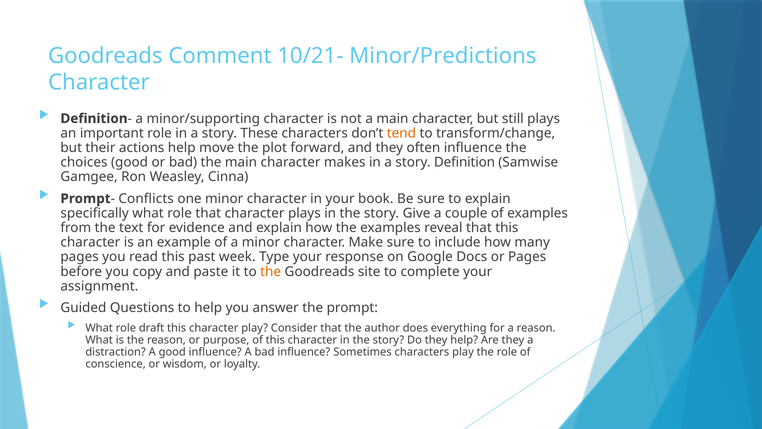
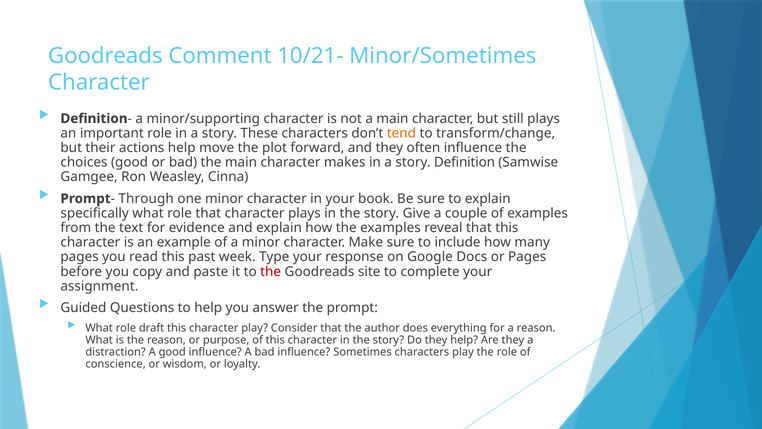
Minor/Predictions: Minor/Predictions -> Minor/Sometimes
Conflicts: Conflicts -> Through
the at (271, 271) colour: orange -> red
